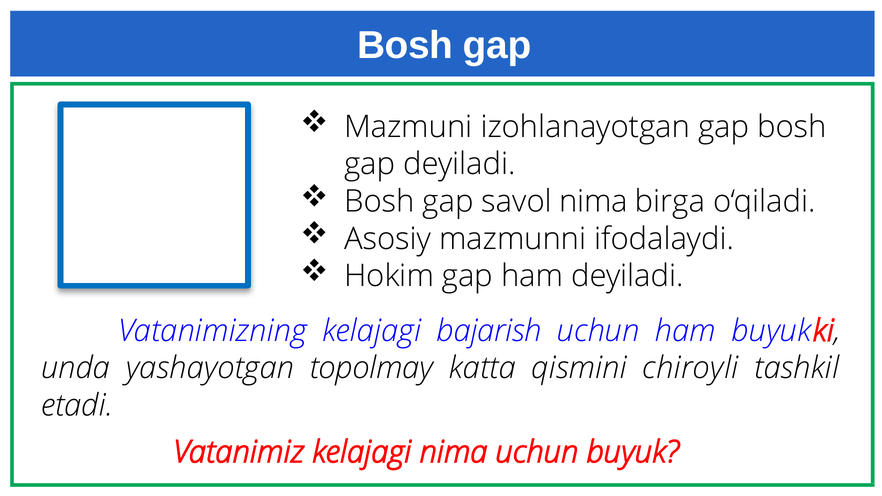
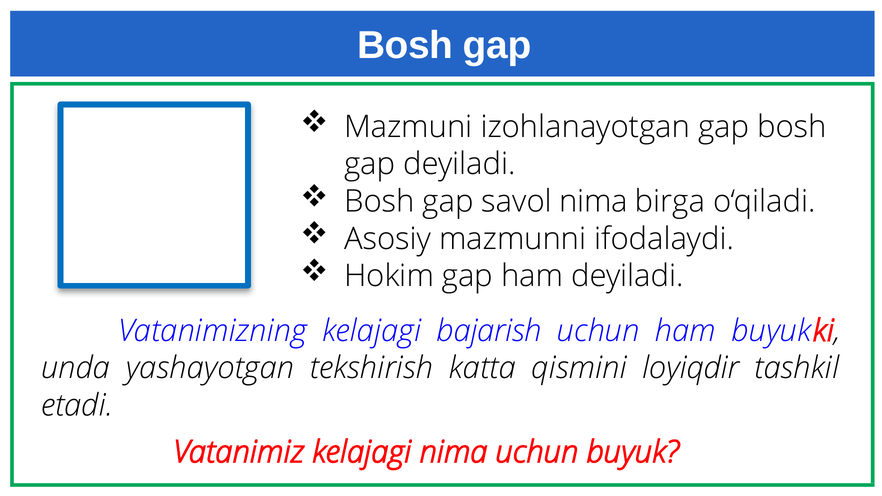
topolmay: topolmay -> tekshirish
chiroyli: chiroyli -> loyiqdir
